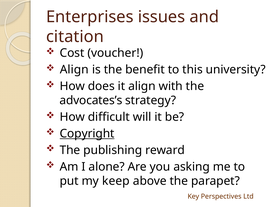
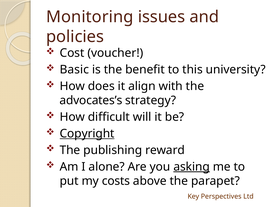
Enterprises: Enterprises -> Monitoring
citation: citation -> policies
Align at (74, 70): Align -> Basic
asking underline: none -> present
keep: keep -> costs
